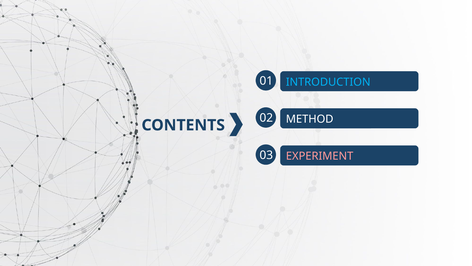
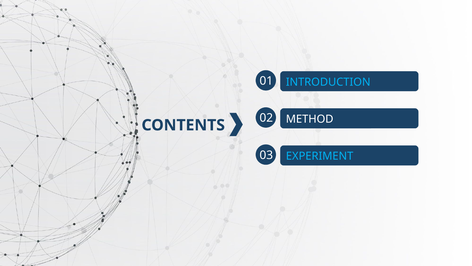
EXPERIMENT colour: pink -> light blue
